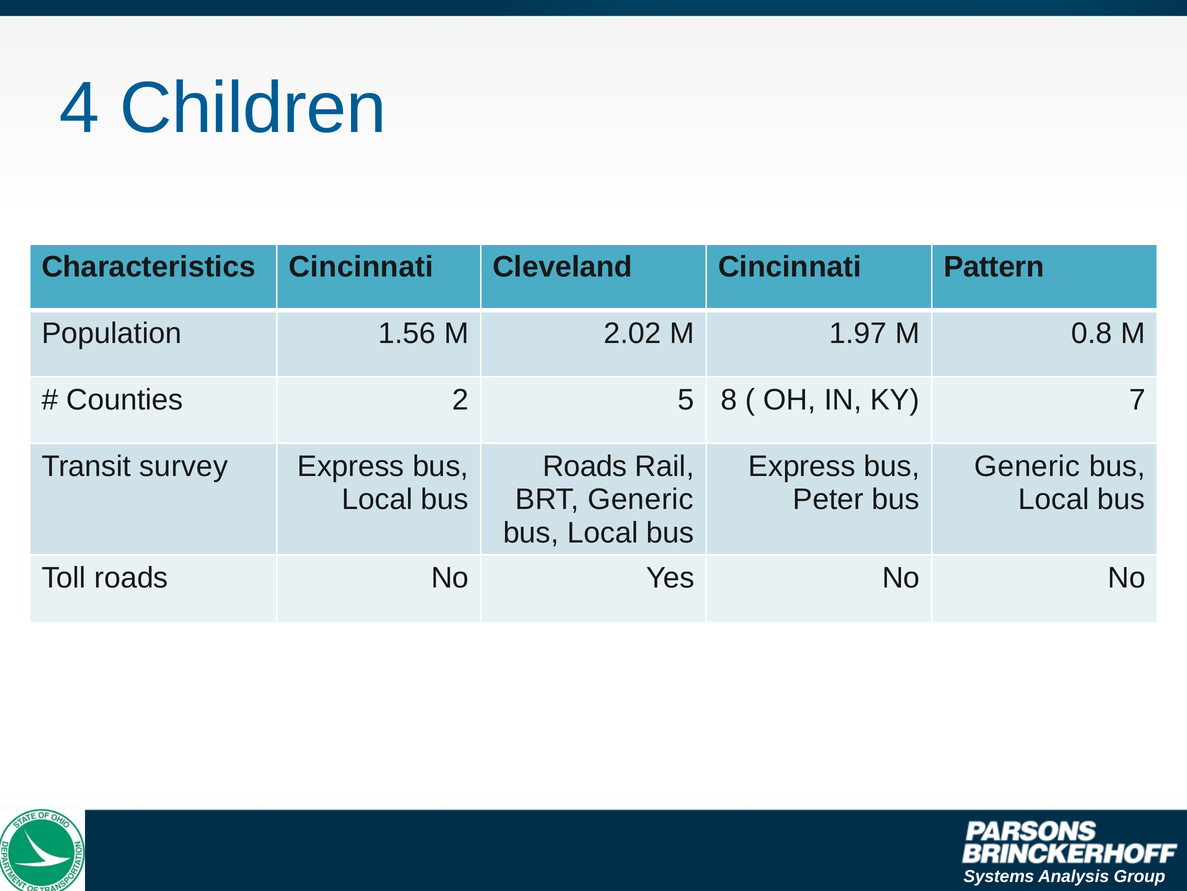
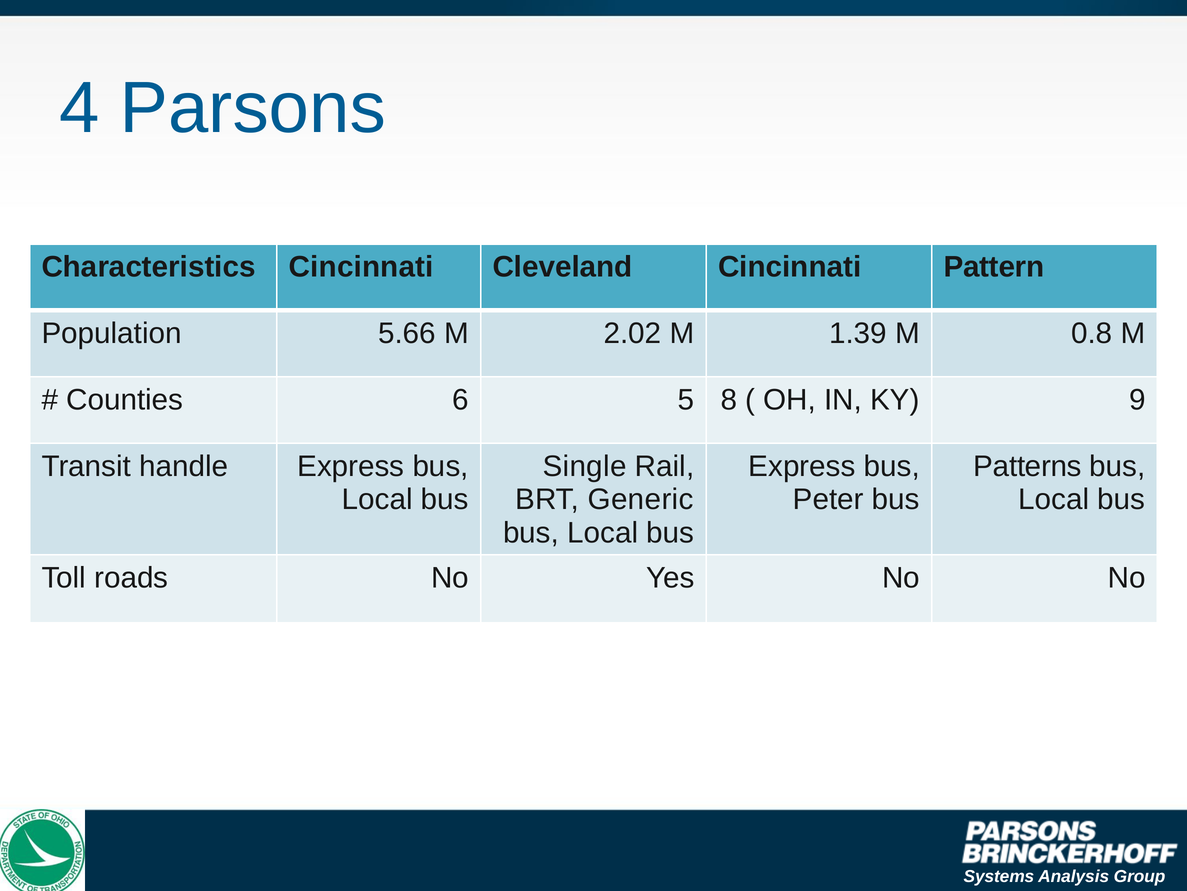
Children: Children -> Parsons
1.56: 1.56 -> 5.66
1.97: 1.97 -> 1.39
2: 2 -> 6
7: 7 -> 9
survey: survey -> handle
Roads at (585, 466): Roads -> Single
Generic at (1027, 466): Generic -> Patterns
